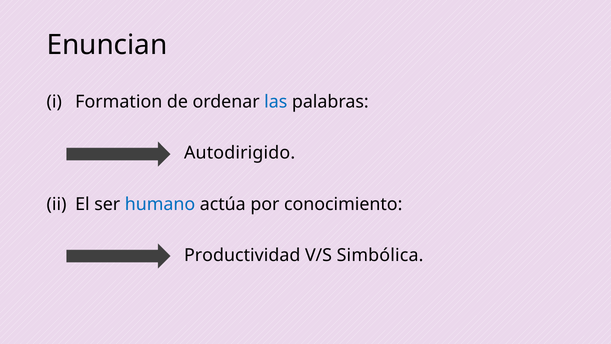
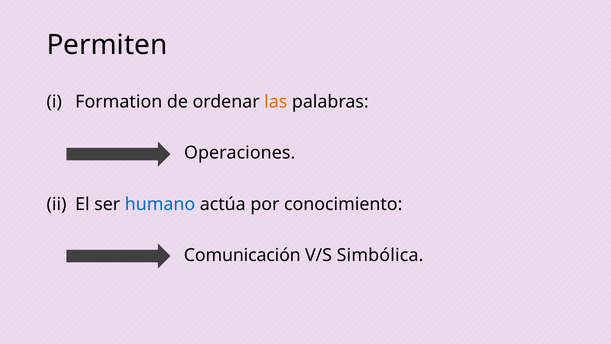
Enuncian: Enuncian -> Permiten
las colour: blue -> orange
Autodirigido: Autodirigido -> Operaciones
Productividad: Productividad -> Comunicación
